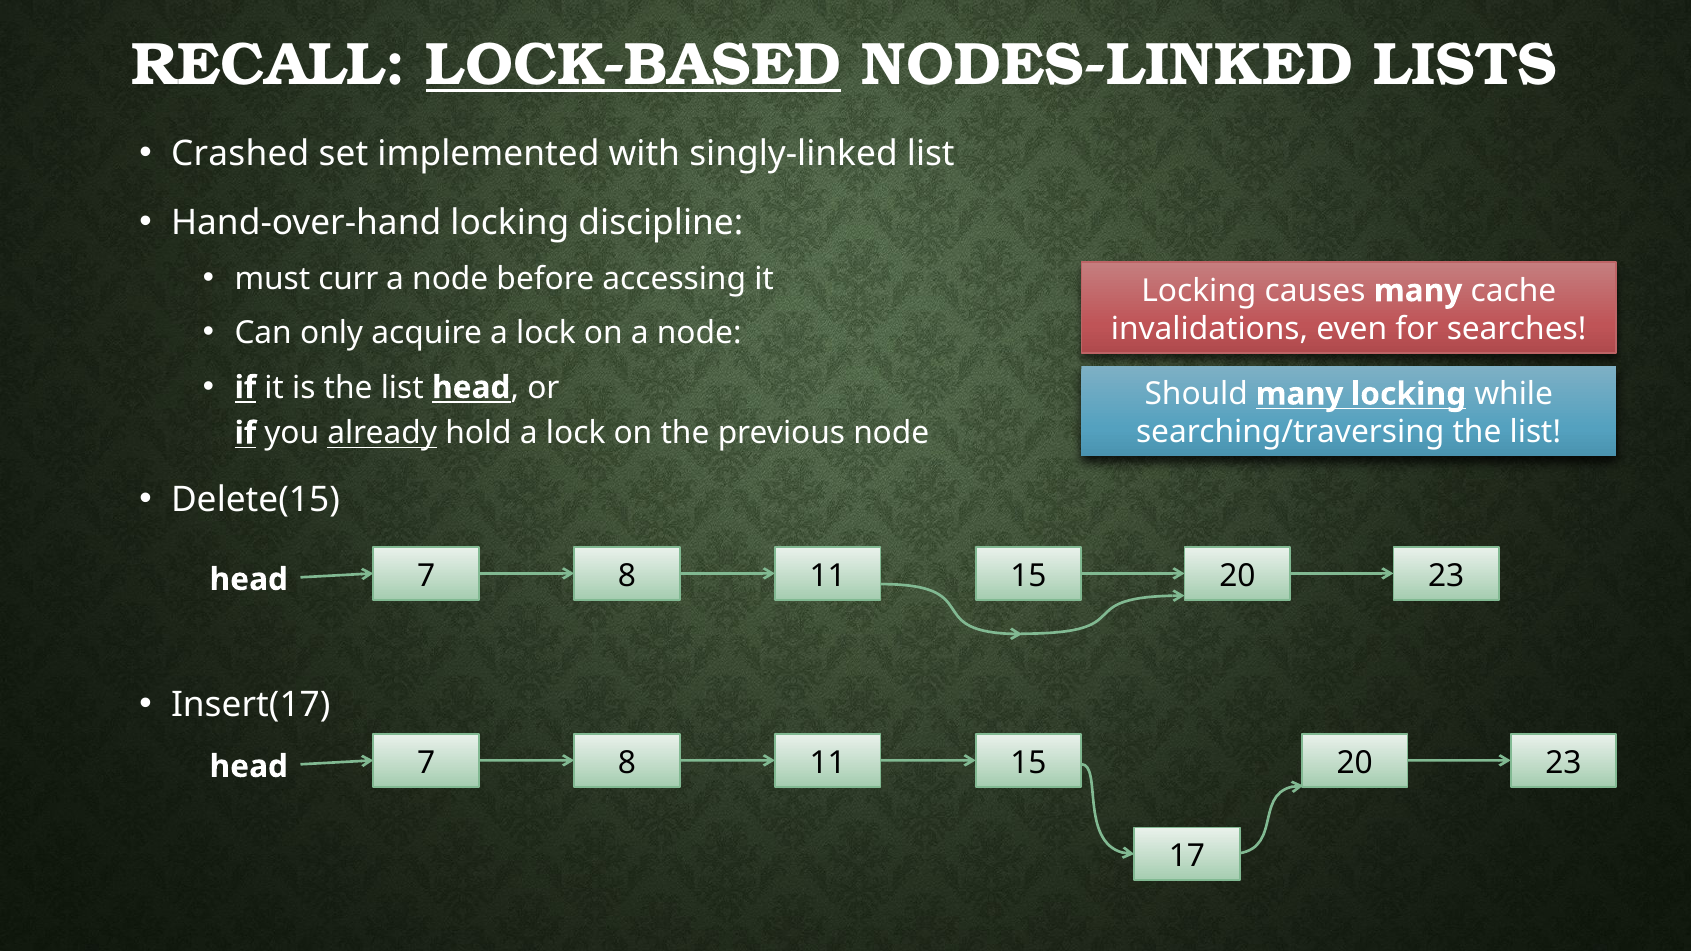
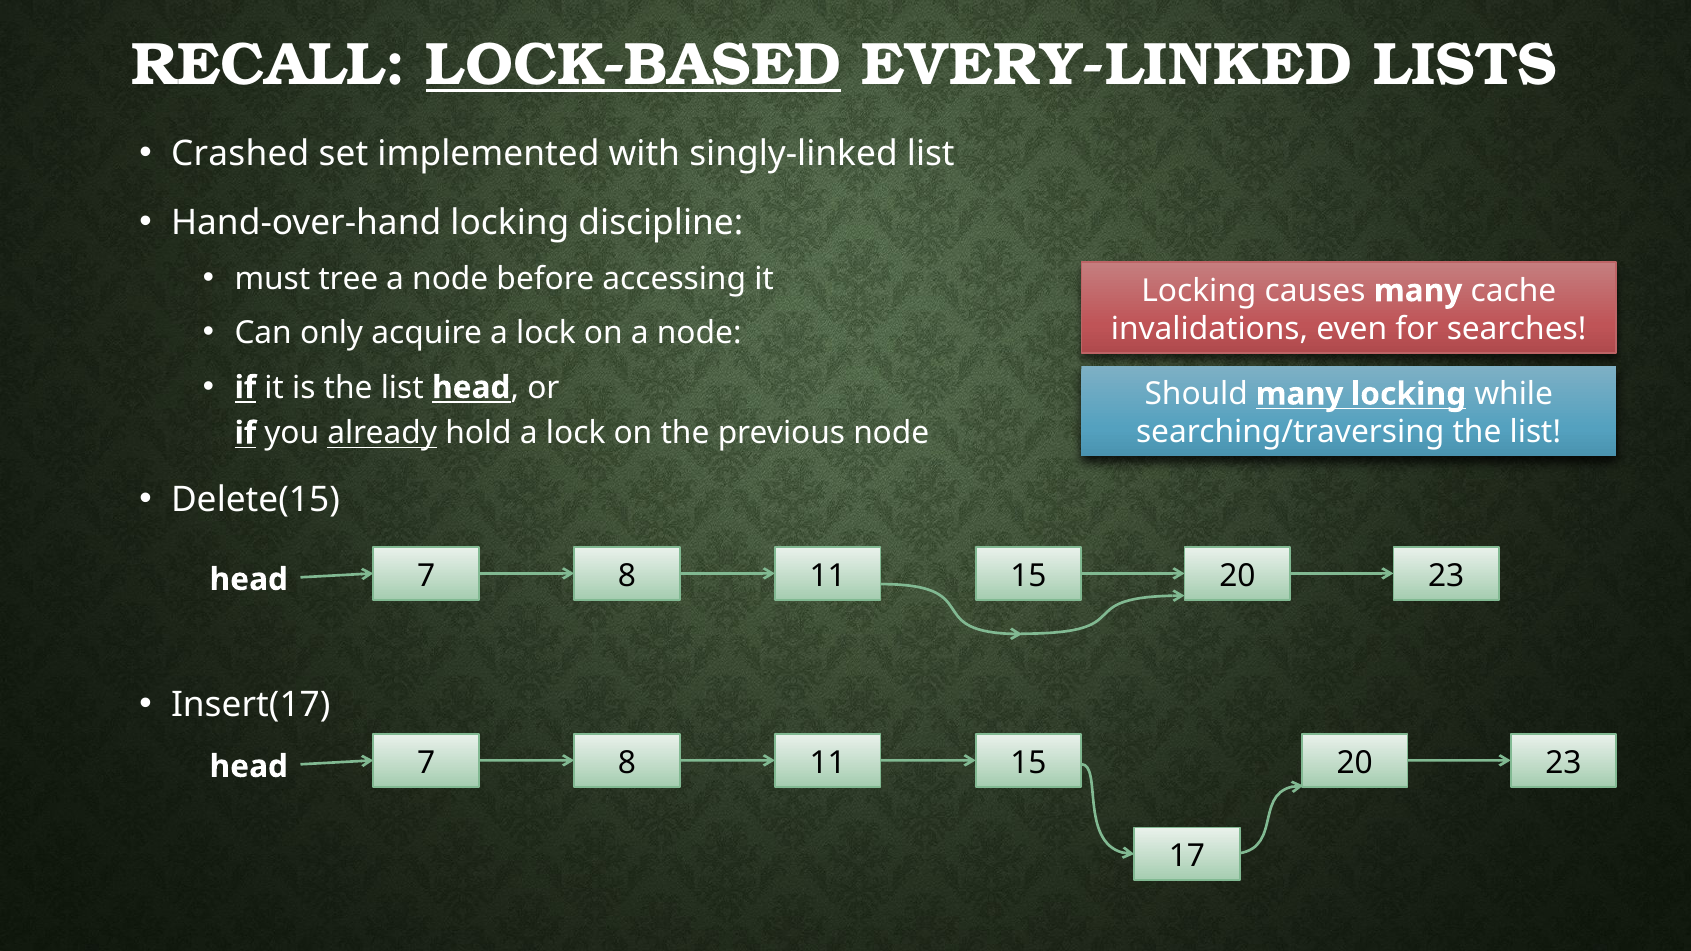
NODES-LINKED: NODES-LINKED -> EVERY-LINKED
curr: curr -> tree
